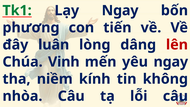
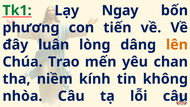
lên colour: red -> orange
Vinh: Vinh -> Trao
yêu ngay: ngay -> chan
